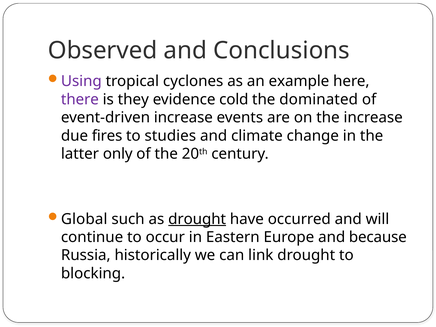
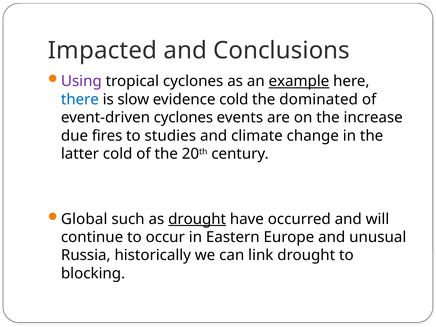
Observed: Observed -> Impacted
example underline: none -> present
there colour: purple -> blue
they: they -> slow
event-driven increase: increase -> cyclones
latter only: only -> cold
because: because -> unusual
